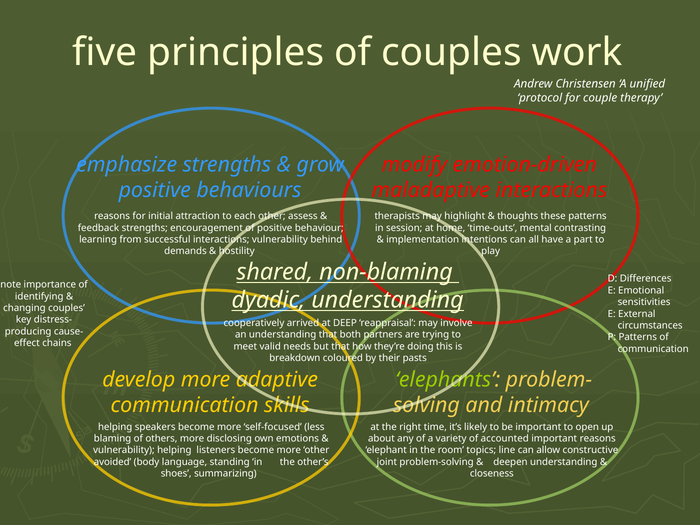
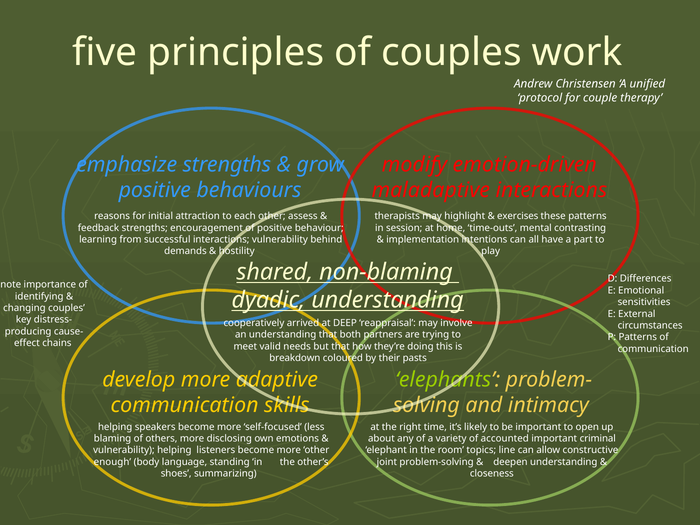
thoughts: thoughts -> exercises
important reasons: reasons -> criminal
avoided: avoided -> enough
